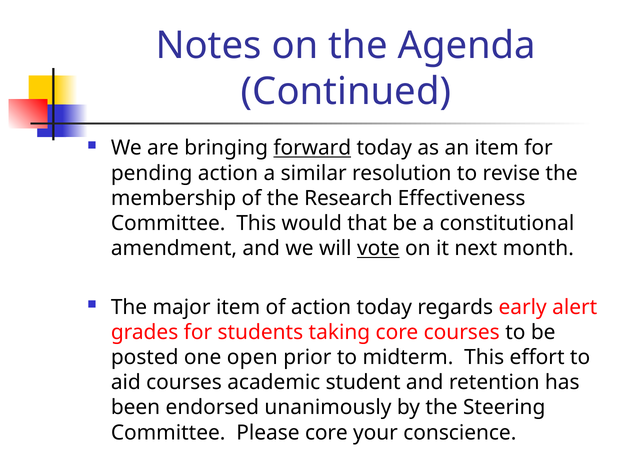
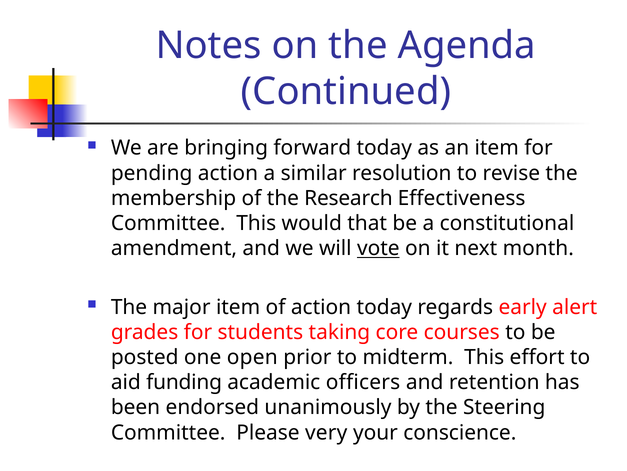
forward underline: present -> none
aid courses: courses -> funding
student: student -> officers
Please core: core -> very
